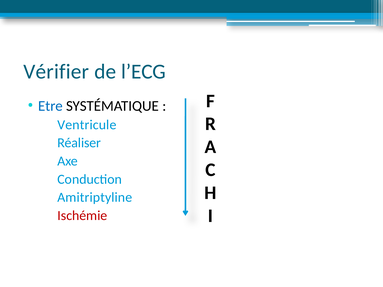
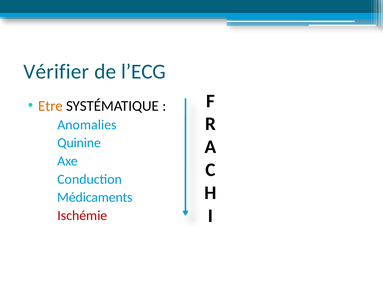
Etre colour: blue -> orange
Ventricule: Ventricule -> Anomalies
Réaliser: Réaliser -> Quinine
Amitriptyline: Amitriptyline -> Médicaments
